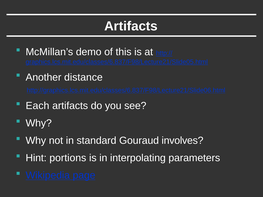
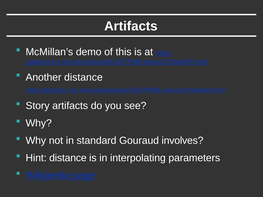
Each: Each -> Story
Hint portions: portions -> distance
